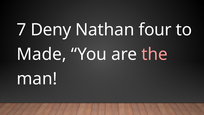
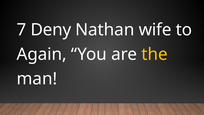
four: four -> wife
Made: Made -> Again
the colour: pink -> yellow
